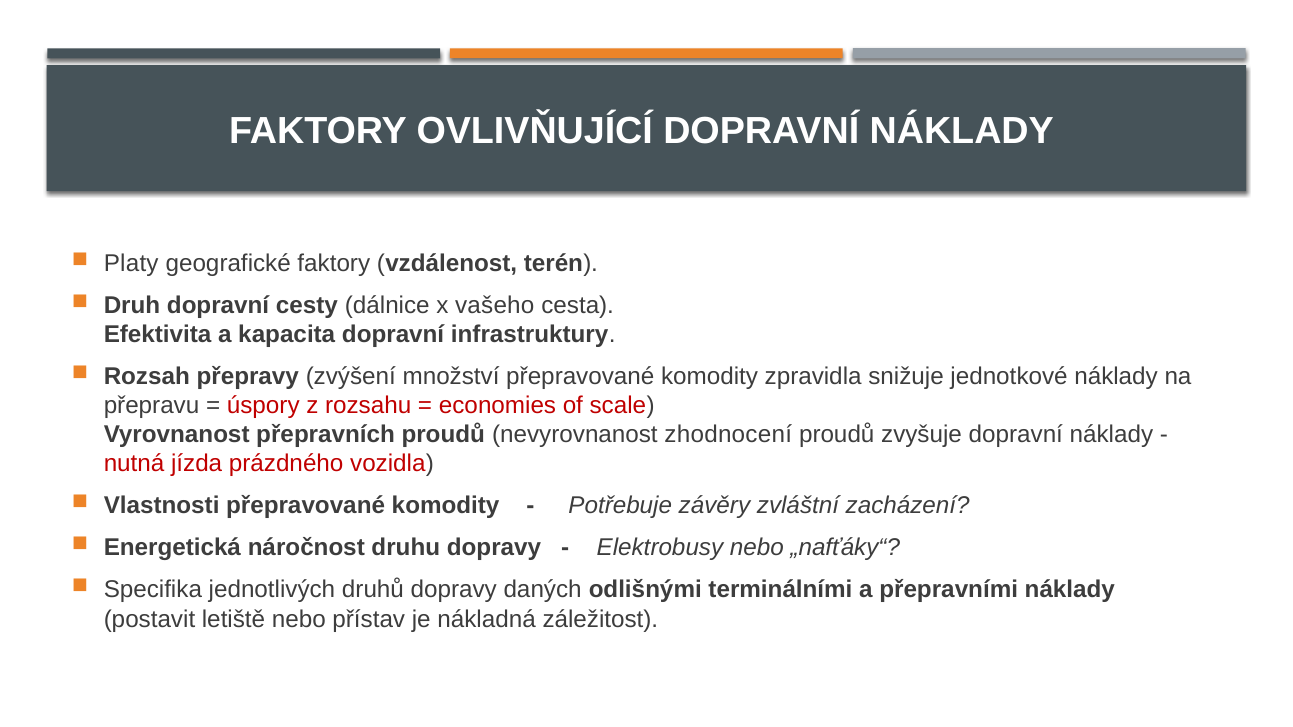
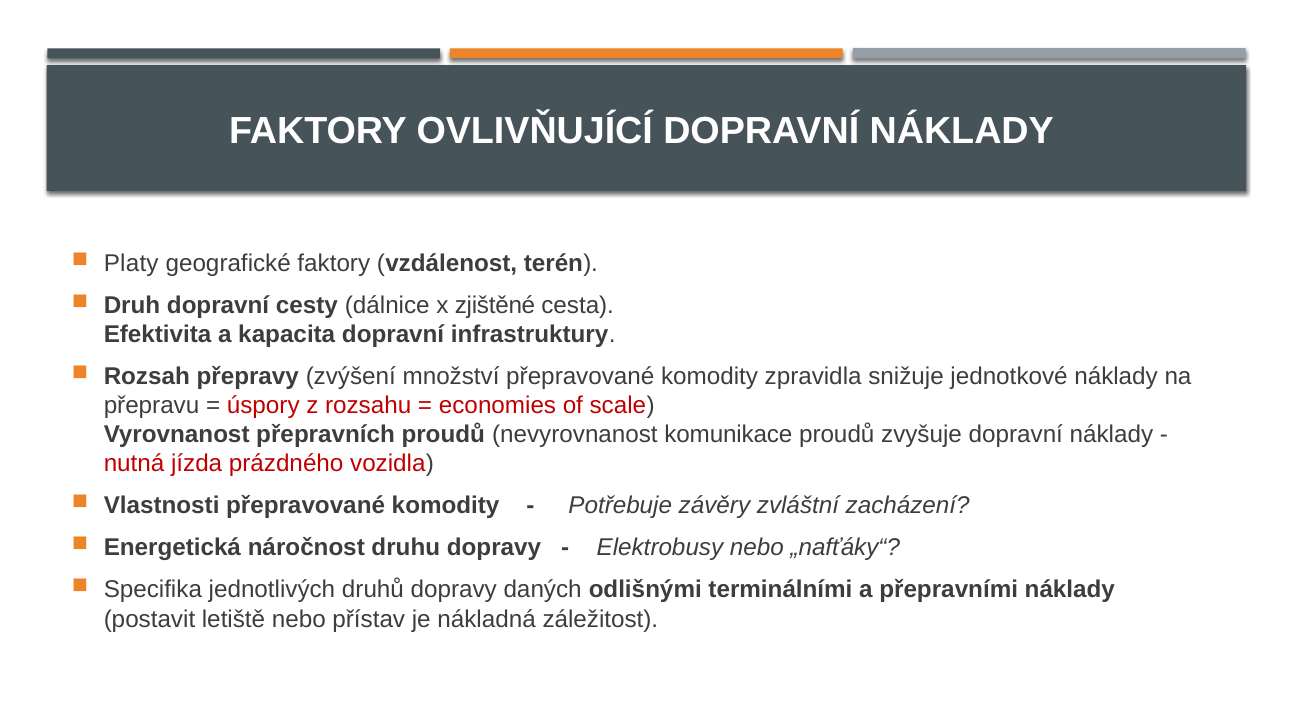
vašeho: vašeho -> zjištěné
zhodnocení: zhodnocení -> komunikace
